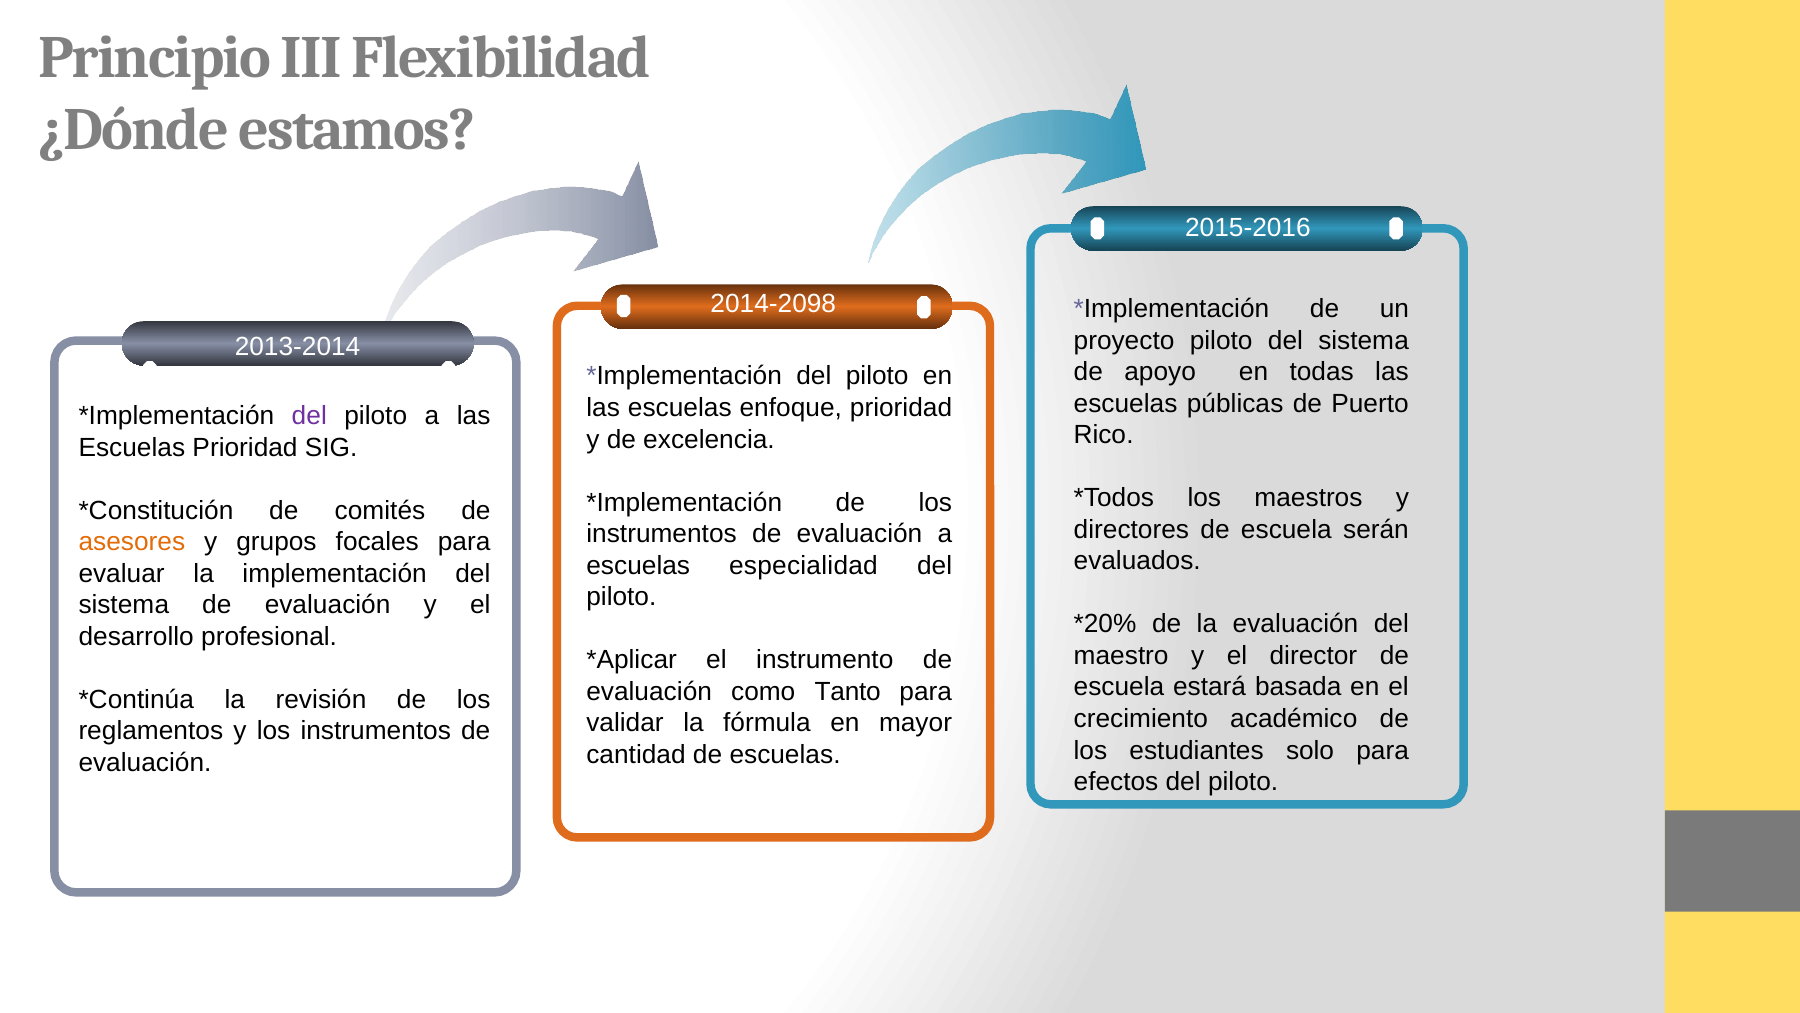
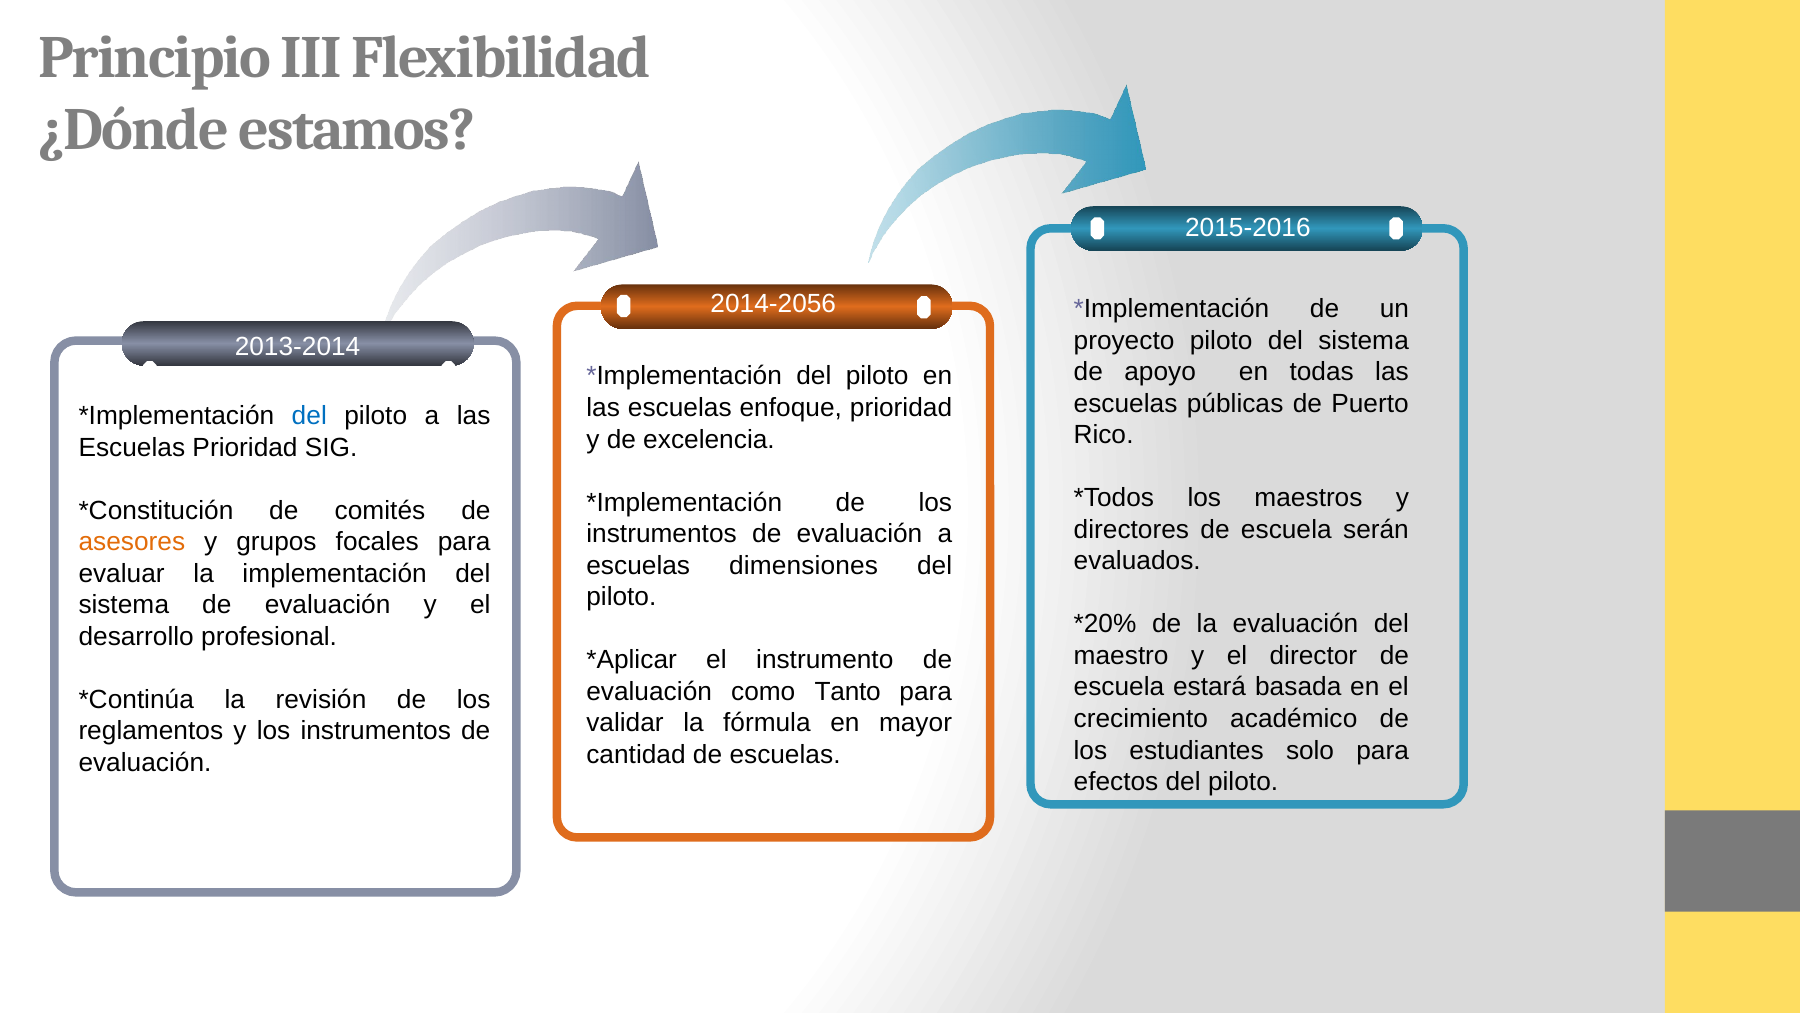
2014-2098: 2014-2098 -> 2014-2056
del at (309, 416) colour: purple -> blue
especialidad: especialidad -> dimensiones
